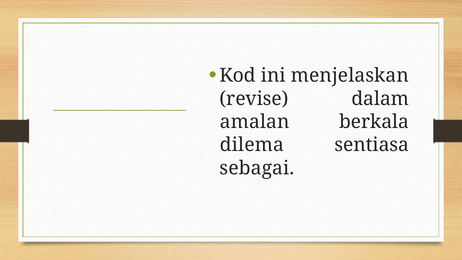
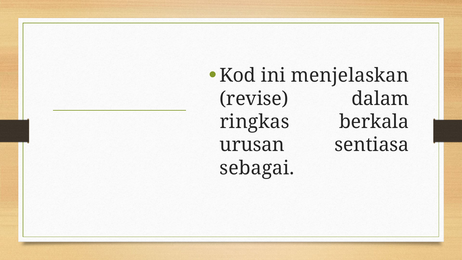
amalan: amalan -> ringkas
dilema: dilema -> urusan
